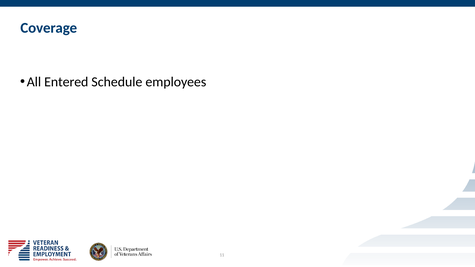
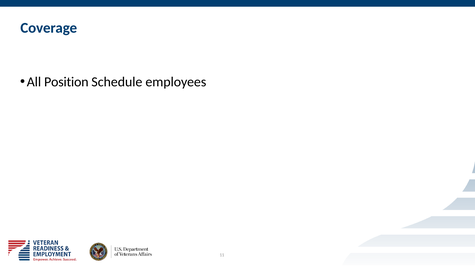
Entered: Entered -> Position
